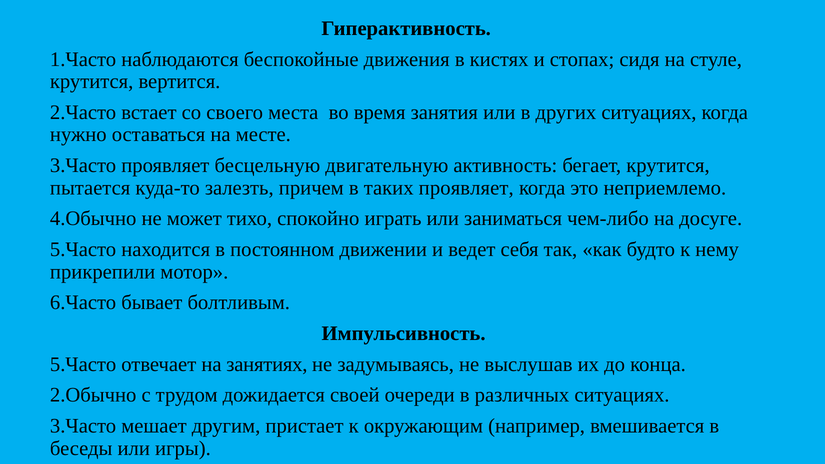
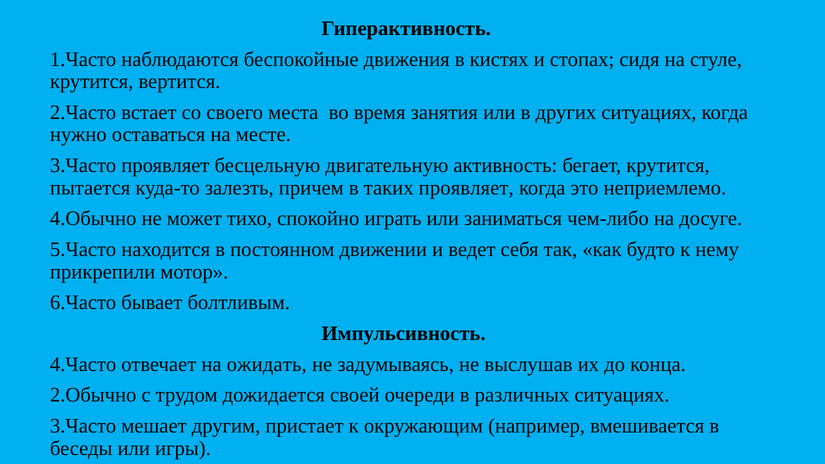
5.Часто at (83, 364): 5.Часто -> 4.Часто
занятиях: занятиях -> ожидать
